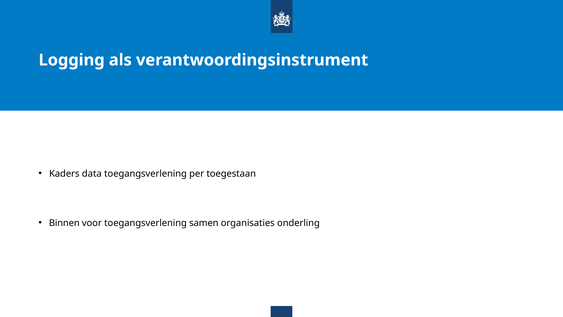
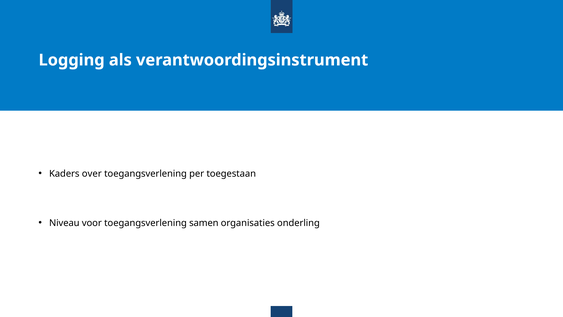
data: data -> over
Binnen: Binnen -> Niveau
